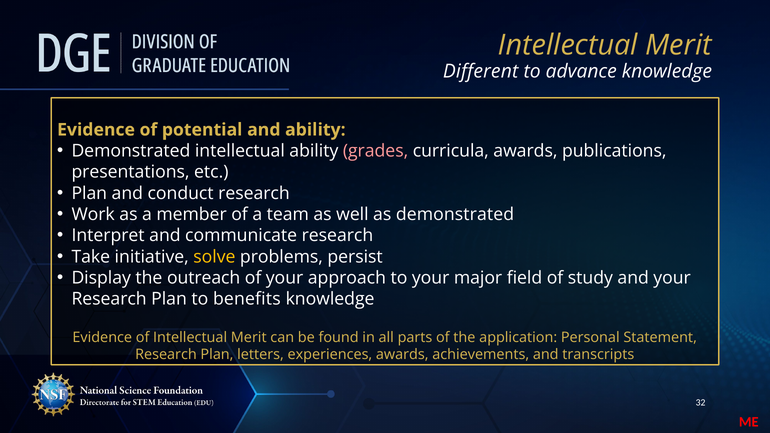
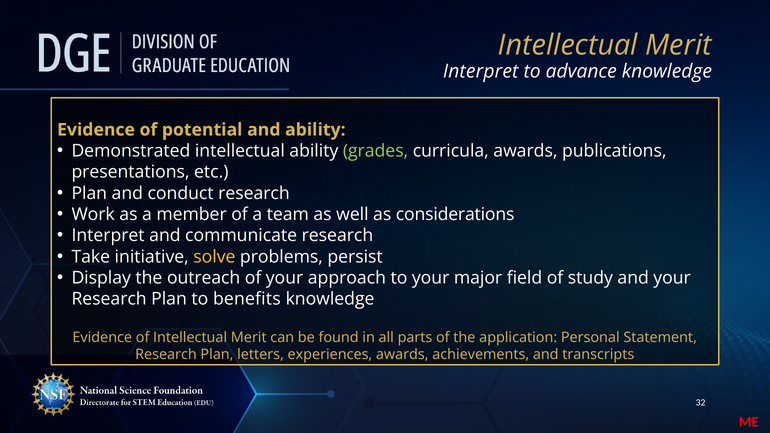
Different at (481, 71): Different -> Interpret
grades colour: pink -> light green
as demonstrated: demonstrated -> considerations
